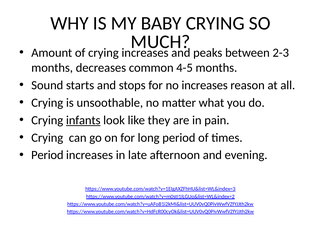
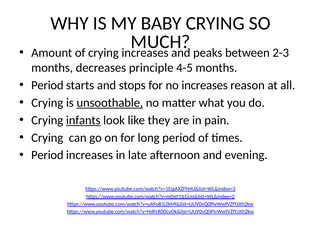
common: common -> principle
Sound at (47, 85): Sound -> Period
unsoothable underline: none -> present
